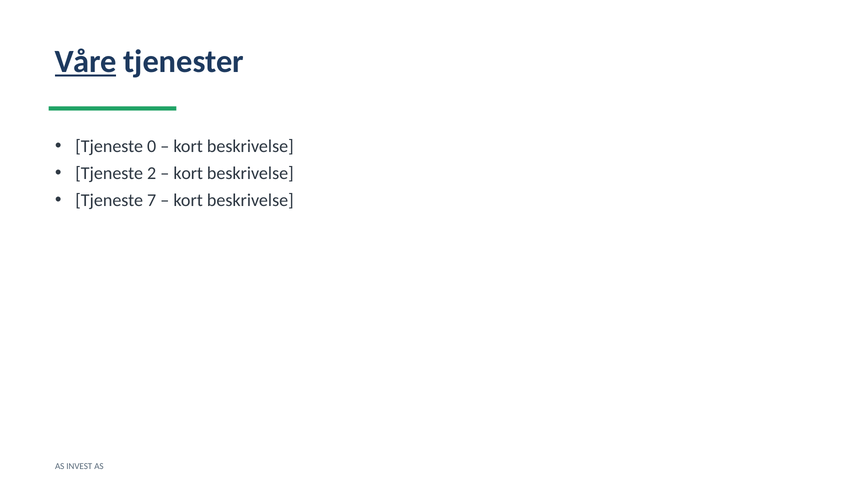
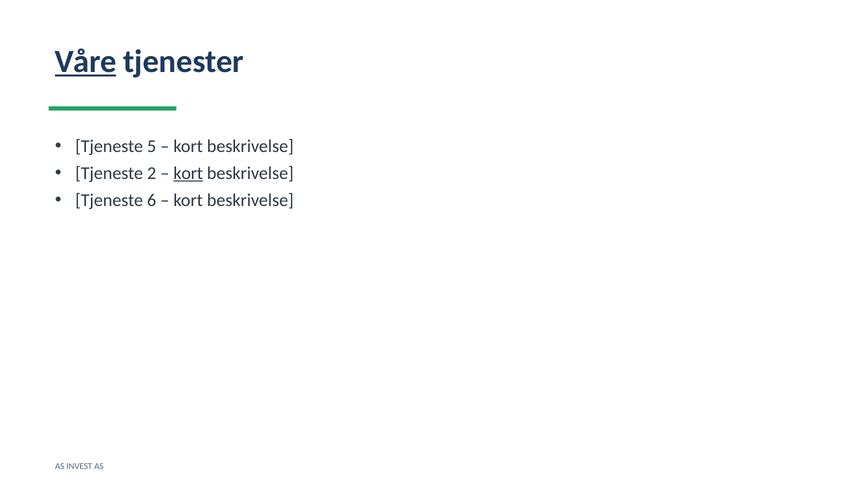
0: 0 -> 5
kort at (188, 174) underline: none -> present
7: 7 -> 6
